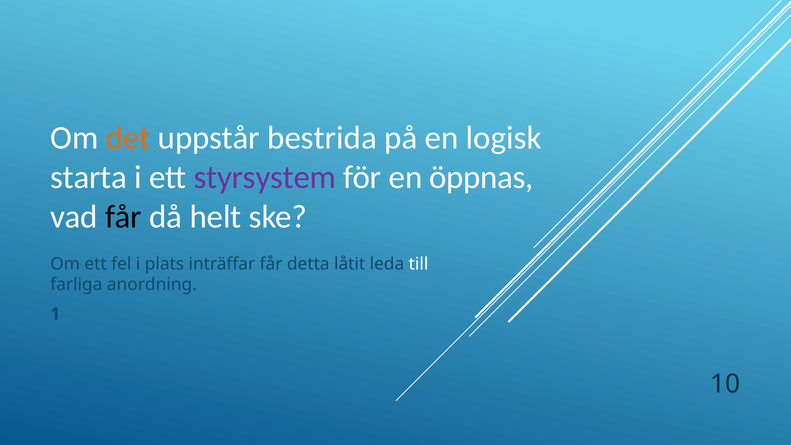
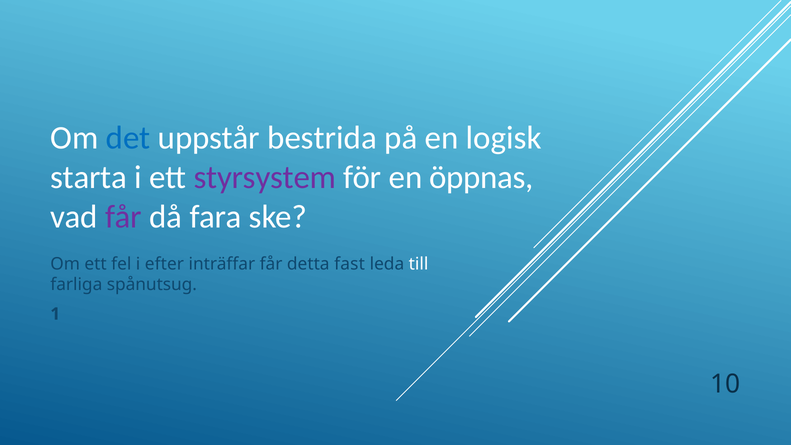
det colour: orange -> blue
får at (124, 217) colour: black -> purple
helt: helt -> fara
plats: plats -> efter
låtit: låtit -> fast
anordning: anordning -> spånutsug
